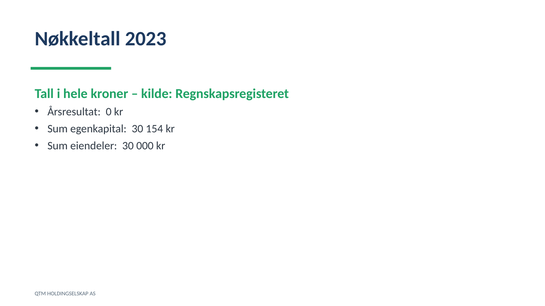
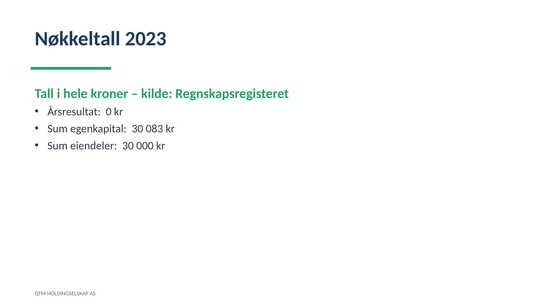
154: 154 -> 083
